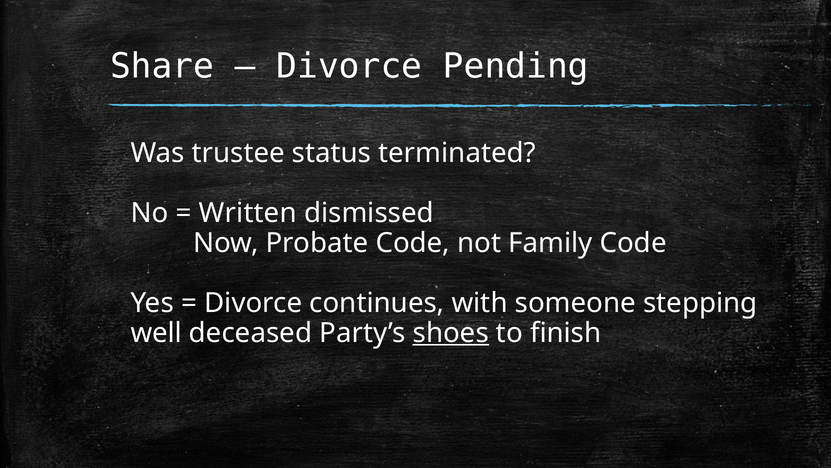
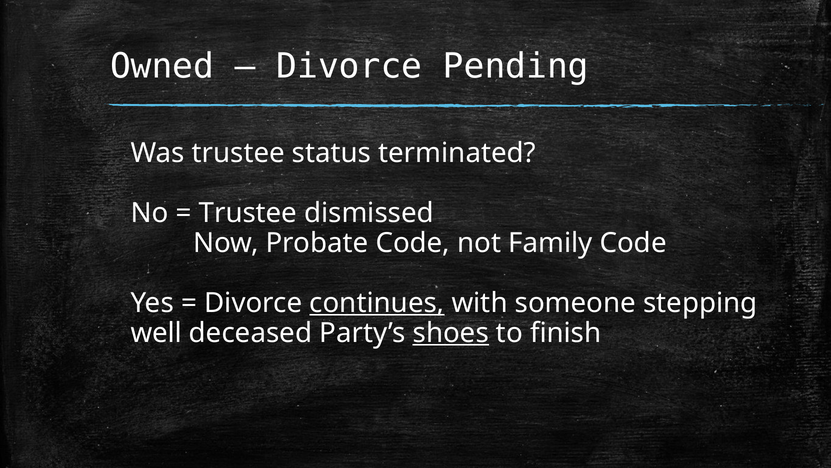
Share: Share -> Owned
Written at (248, 213): Written -> Trustee
continues underline: none -> present
